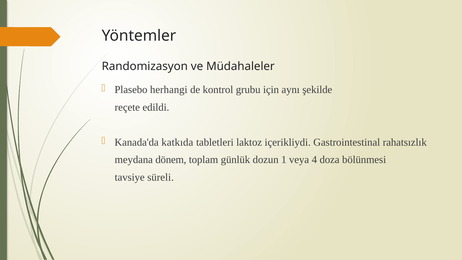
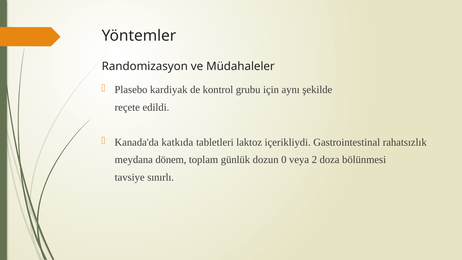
herhangi: herhangi -> kardiyak
1: 1 -> 0
4: 4 -> 2
süreli: süreli -> sınırlı
